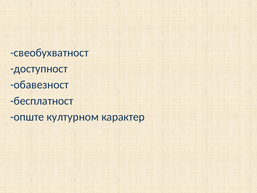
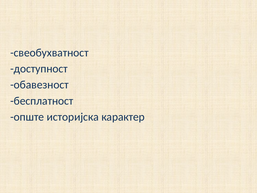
културном: културном -> историјска
